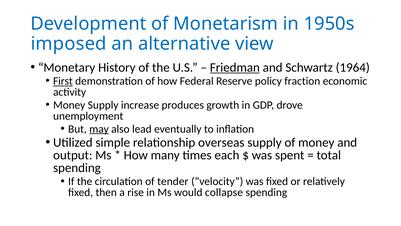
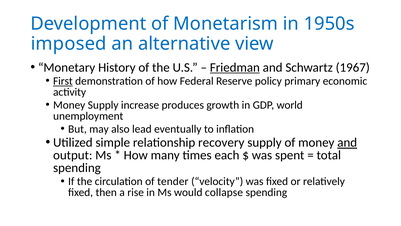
1964: 1964 -> 1967
fraction: fraction -> primary
drove: drove -> world
may underline: present -> none
overseas: overseas -> recovery
and at (347, 142) underline: none -> present
